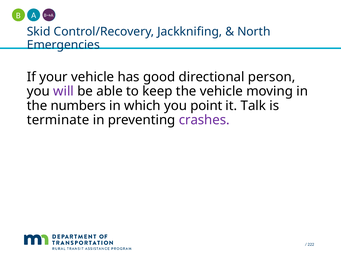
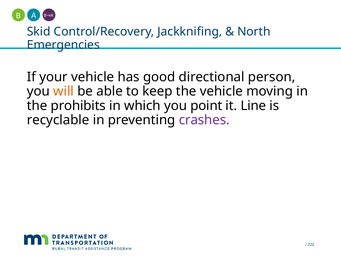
will colour: purple -> orange
numbers: numbers -> prohibits
Talk: Talk -> Line
terminate: terminate -> recyclable
